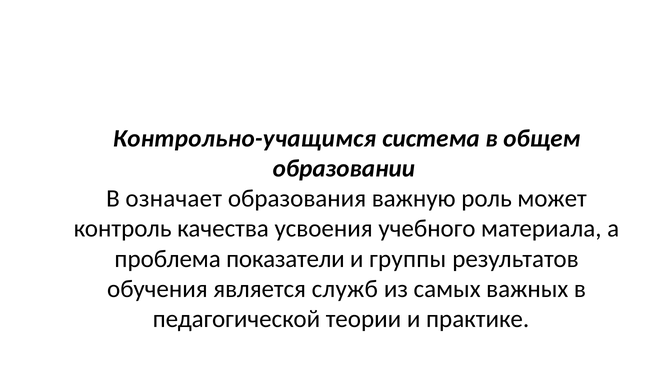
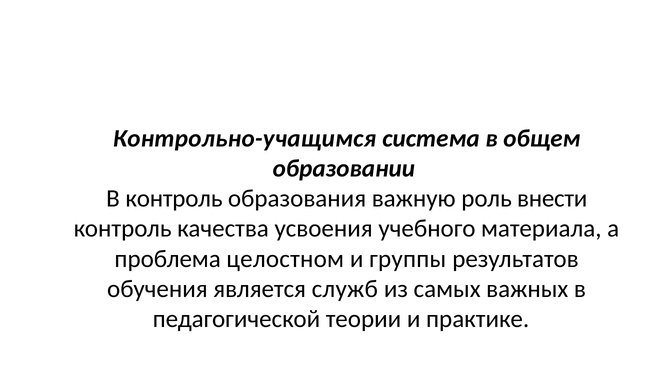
В означает: означает -> контроль
может: может -> внести
показатели: показатели -> целостном
